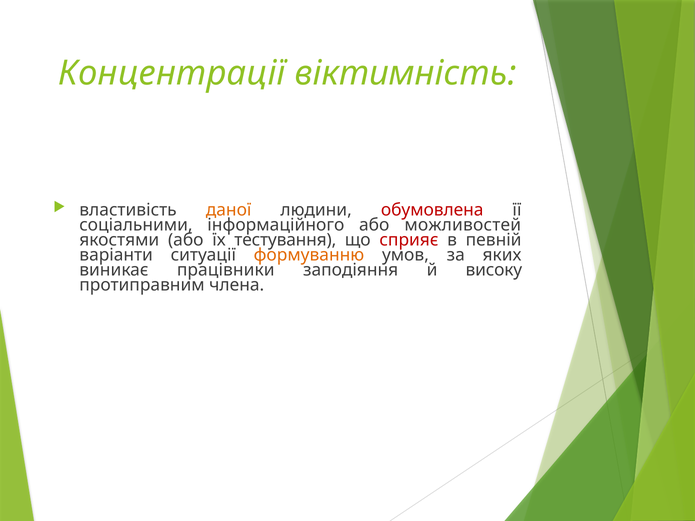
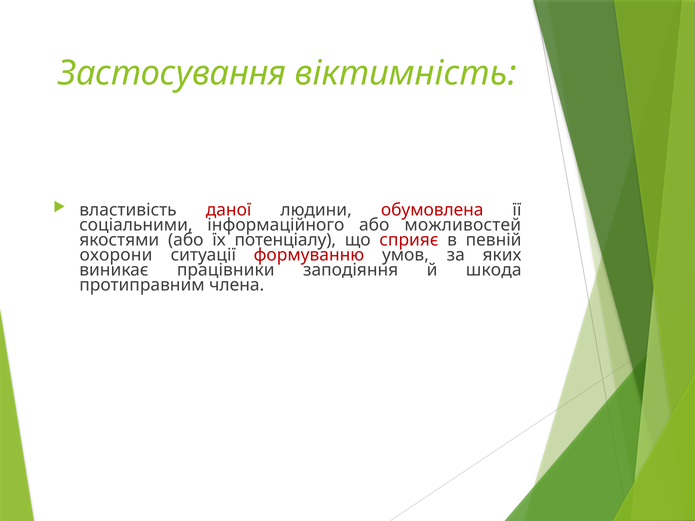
Концентрації: Концентрації -> Застосування
даної colour: orange -> red
тестування: тестування -> потенціалу
варіанти: варіанти -> охорони
формуванню colour: orange -> red
високу: високу -> шкода
